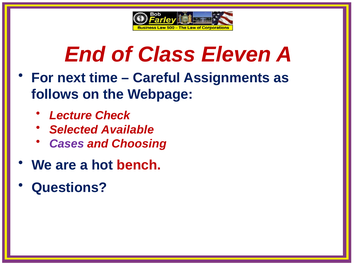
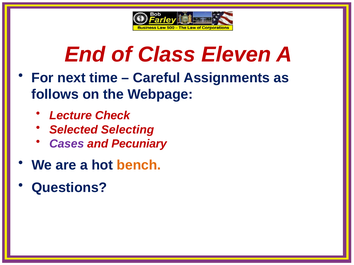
Available: Available -> Selecting
Choosing: Choosing -> Pecuniary
bench colour: red -> orange
